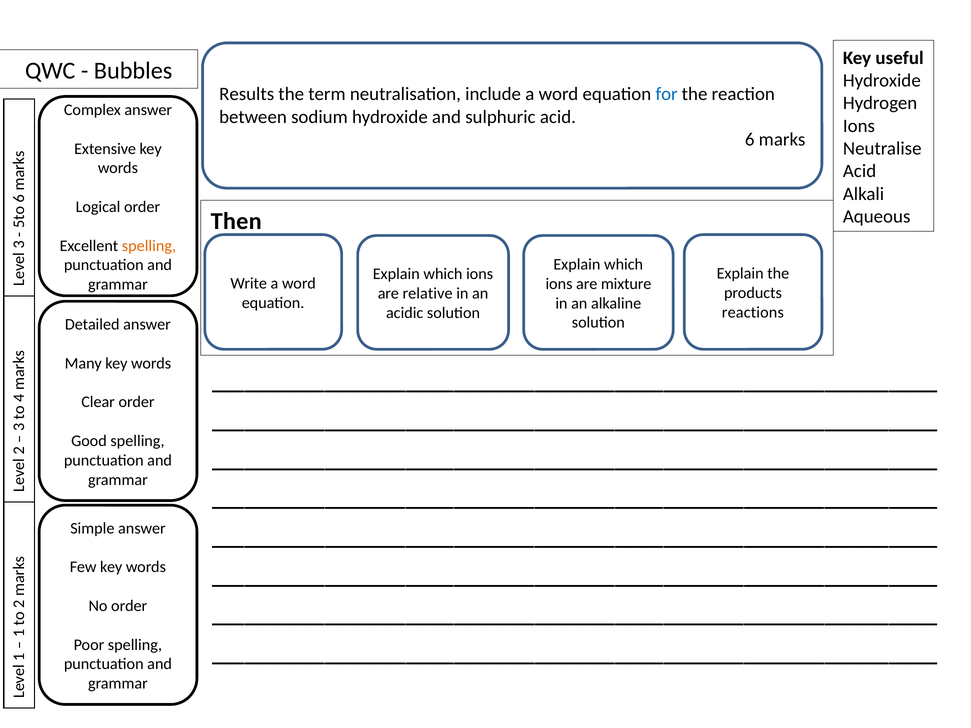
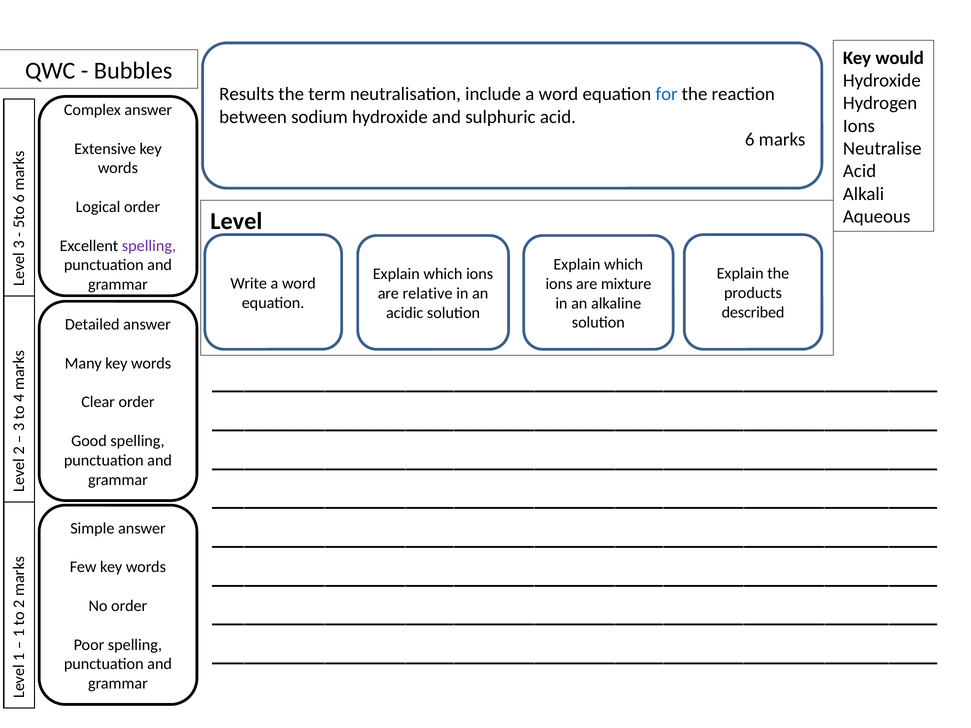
useful: useful -> would
Then: Then -> Level
spelling at (149, 246) colour: orange -> purple
reactions: reactions -> described
